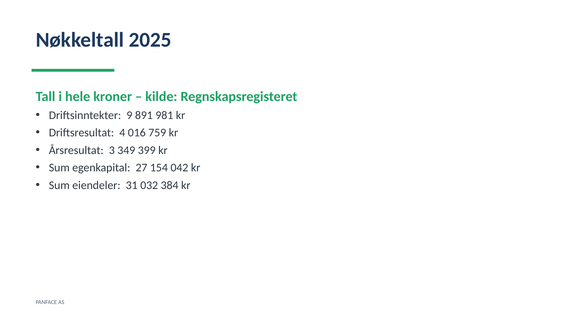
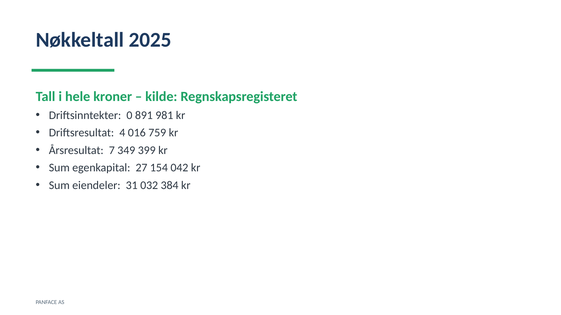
9: 9 -> 0
3: 3 -> 7
